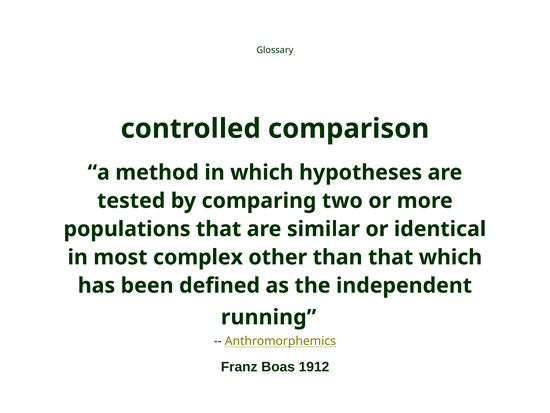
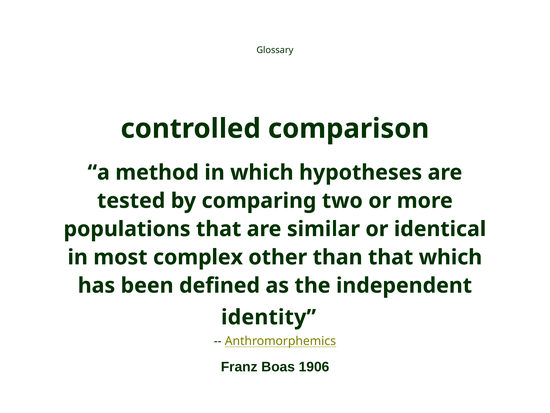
running: running -> identity
1912: 1912 -> 1906
